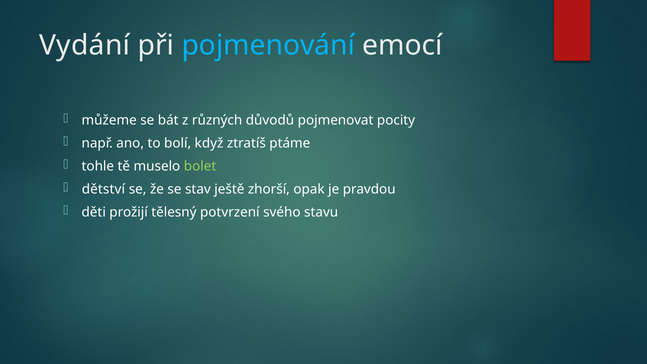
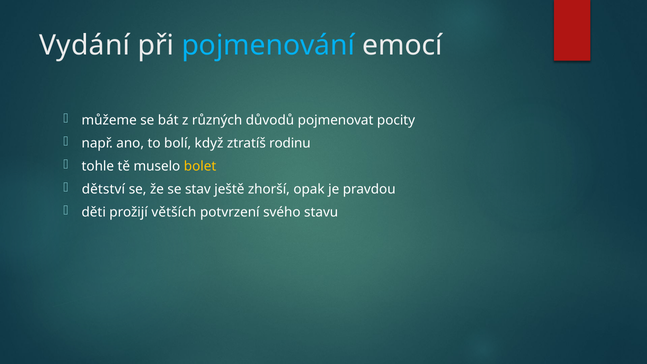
ptáme: ptáme -> rodinu
bolet colour: light green -> yellow
tělesný: tělesný -> větších
